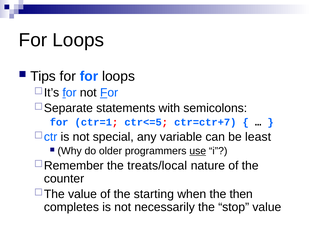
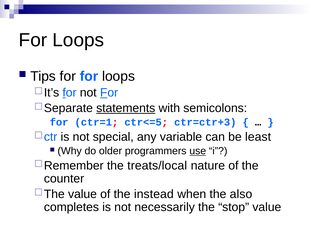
statements underline: none -> present
ctr=ctr+7: ctr=ctr+7 -> ctr=ctr+3
starting: starting -> instead
then: then -> also
